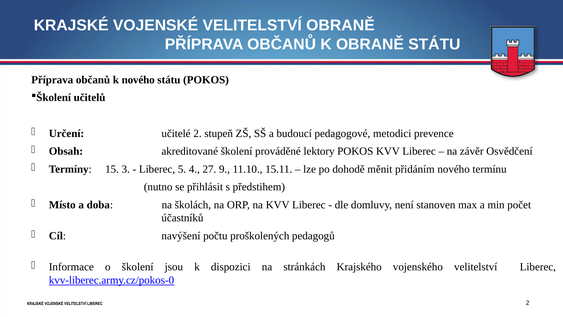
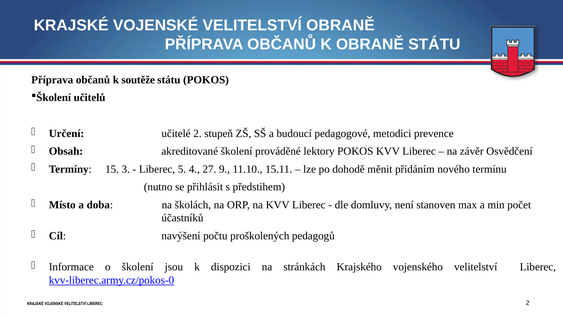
k nového: nového -> soutěže
